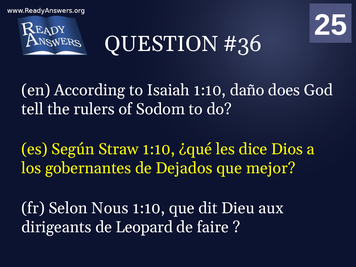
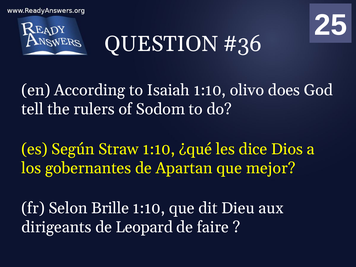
daño: daño -> olivo
Dejados: Dejados -> Apartan
Nous: Nous -> Brille
